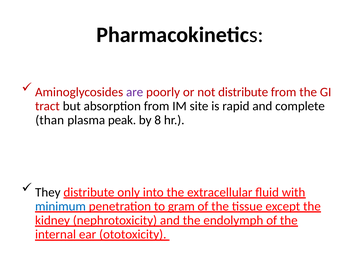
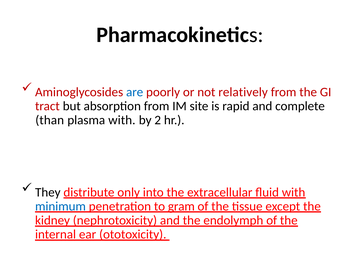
are colour: purple -> blue
not distribute: distribute -> relatively
plasma peak: peak -> with
8: 8 -> 2
